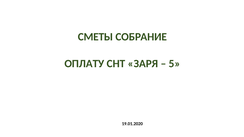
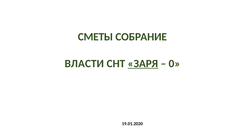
ОПЛАТУ: ОПЛАТУ -> ВЛАСТИ
ЗАРЯ underline: none -> present
5: 5 -> 0
